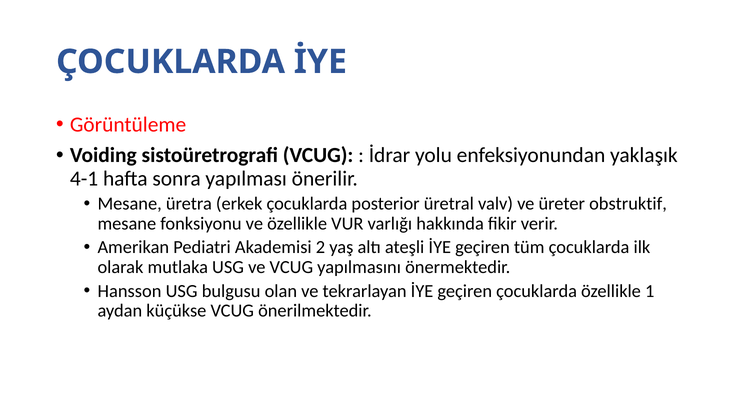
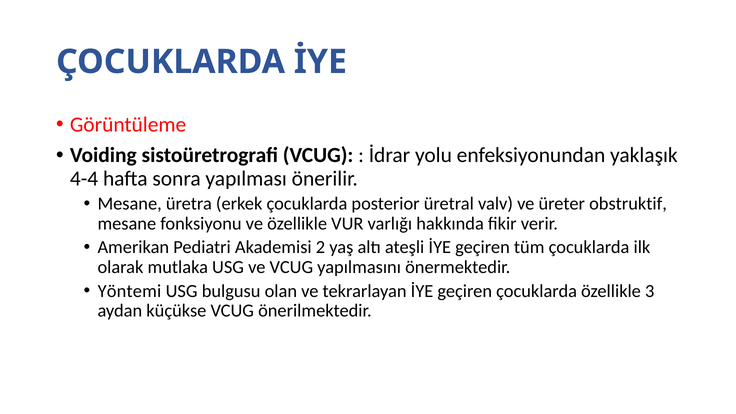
4-1: 4-1 -> 4-4
Hansson: Hansson -> Yöntemi
1: 1 -> 3
